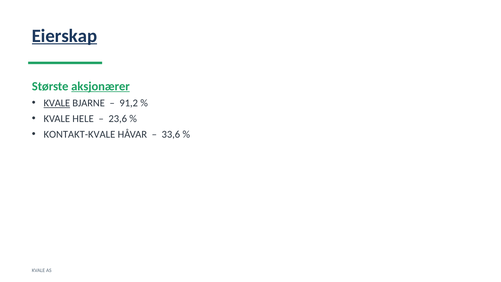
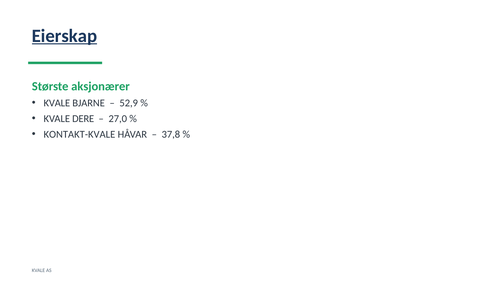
aksjonærer underline: present -> none
KVALE at (57, 103) underline: present -> none
91,2: 91,2 -> 52,9
HELE: HELE -> DERE
23,6: 23,6 -> 27,0
33,6: 33,6 -> 37,8
